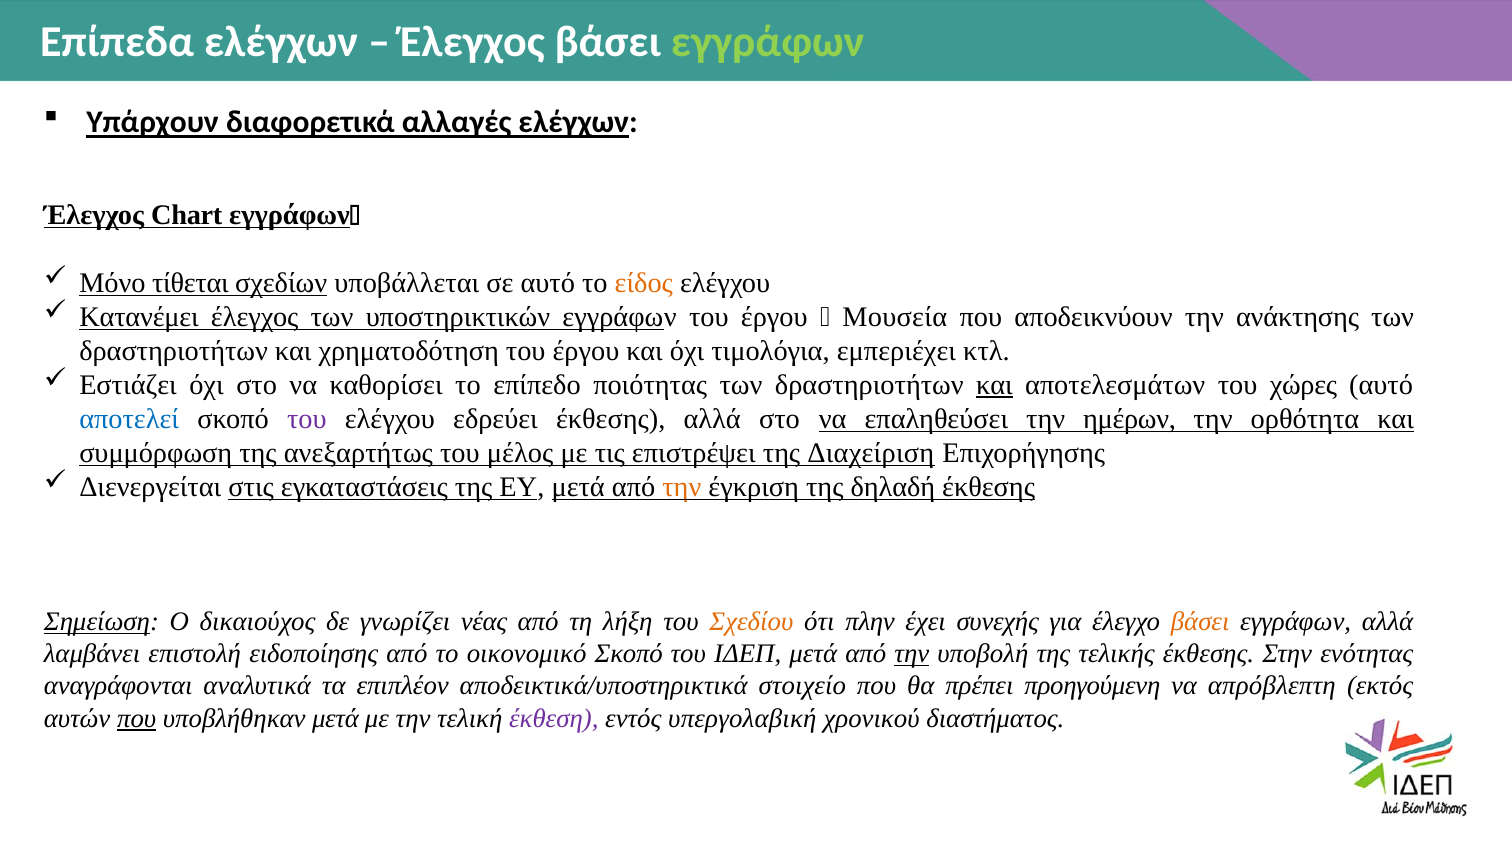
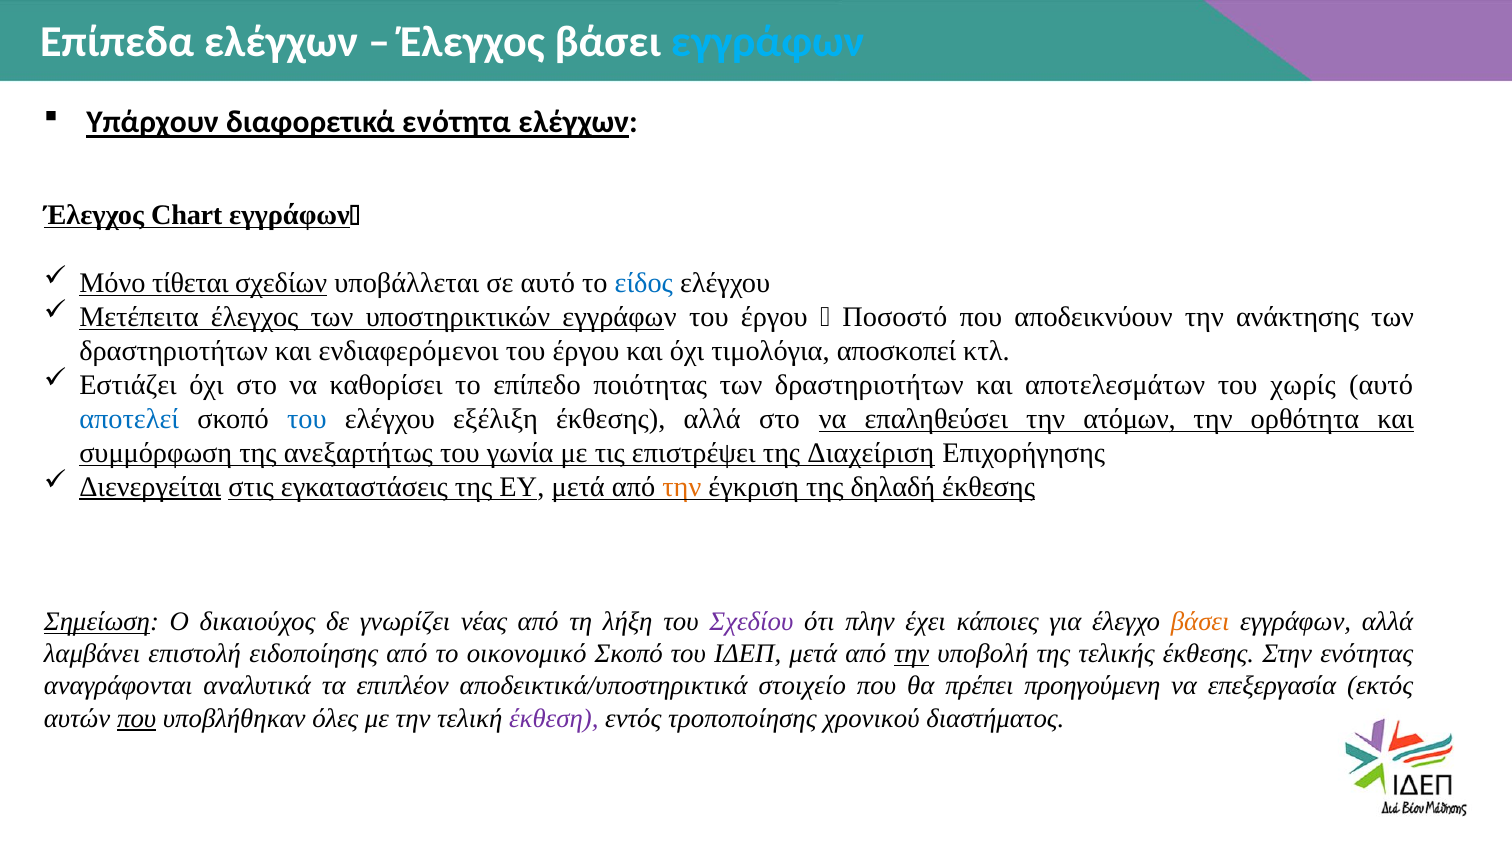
εγγράφων at (768, 42) colour: light green -> light blue
αλλαγές: αλλαγές -> ενότητα
είδος colour: orange -> blue
Κατανέμει: Κατανέμει -> Μετέπειτα
Μουσεία: Μουσεία -> Ποσοστό
χρηματοδότηση: χρηματοδότηση -> ενδιαφερόμενοι
εμπεριέχει: εμπεριέχει -> αποσκοπεί
και at (994, 385) underline: present -> none
χώρες: χώρες -> χωρίς
του at (307, 419) colour: purple -> blue
εδρεύει: εδρεύει -> εξέλιξη
ημέρων: ημέρων -> ατόμων
μέλος: μέλος -> γωνία
Διενεργείται underline: none -> present
Σχεδίου colour: orange -> purple
συνεχής: συνεχής -> κάποιες
απρόβλεπτη: απρόβλεπτη -> επεξεργασία
υποβλήθηκαν μετά: μετά -> όλες
υπεργολαβική: υπεργολαβική -> τροποποίησης
